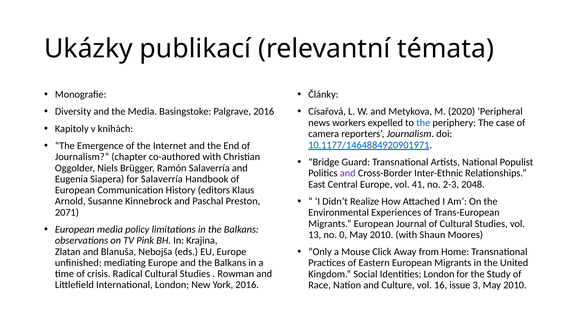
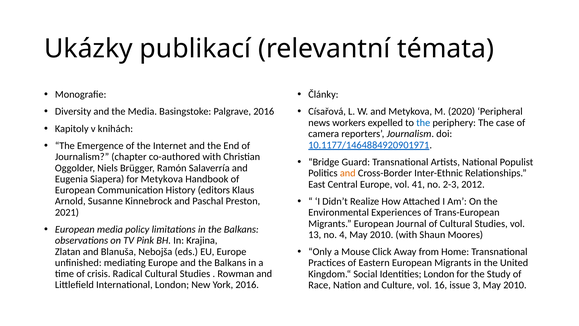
and at (348, 173) colour: purple -> orange
for Salaverría: Salaverría -> Metykova
2048: 2048 -> 2012
2071: 2071 -> 2021
0: 0 -> 4
